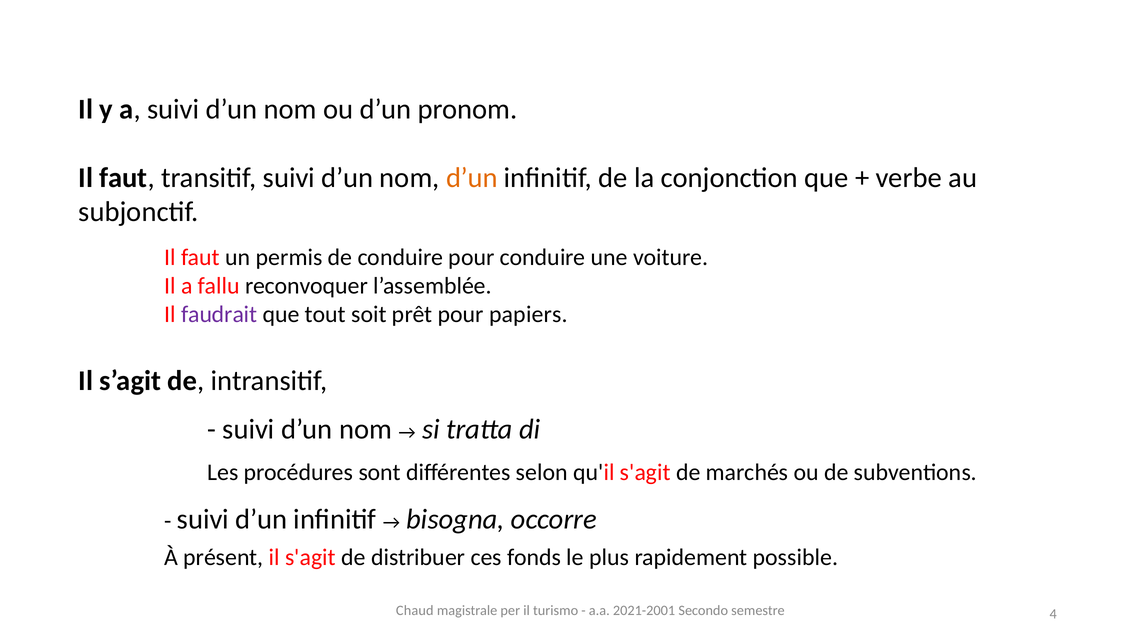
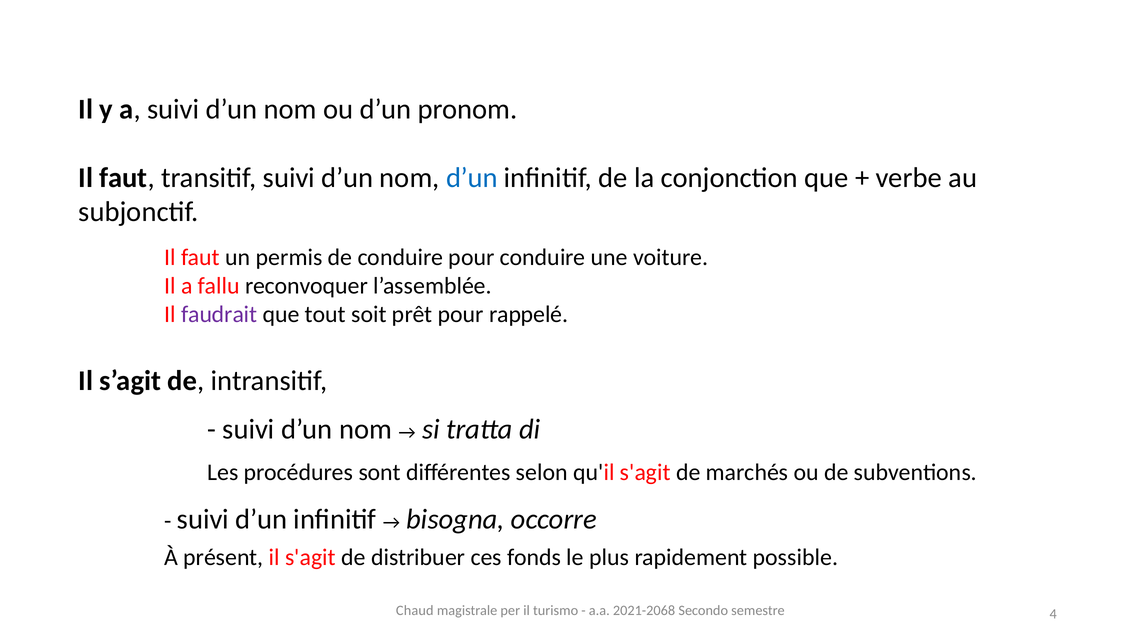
d’un at (472, 178) colour: orange -> blue
papiers: papiers -> rappelé
2021-2001: 2021-2001 -> 2021-2068
